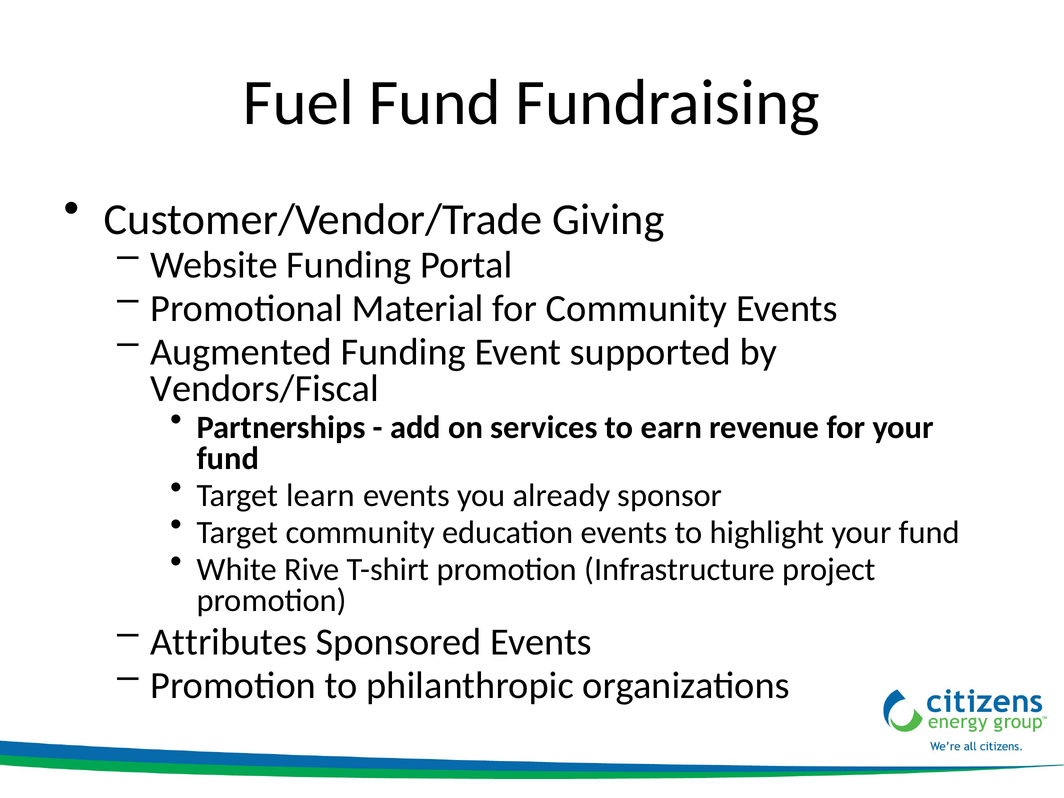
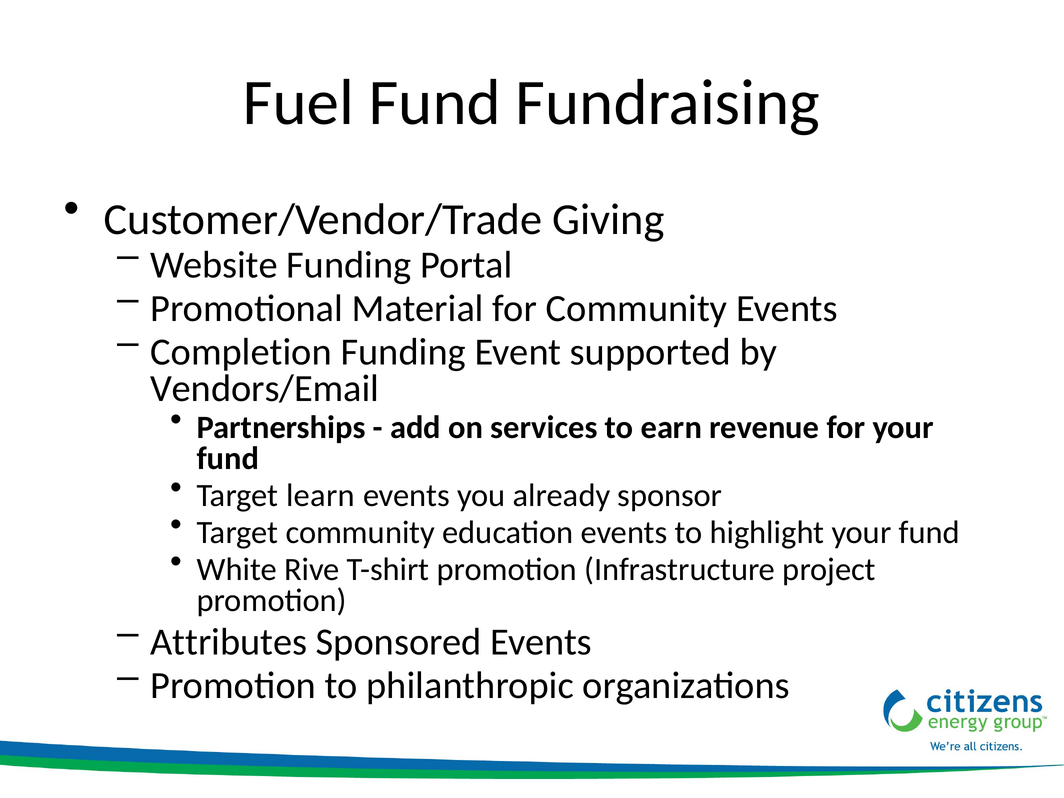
Augmented: Augmented -> Completion
Vendors/Fiscal: Vendors/Fiscal -> Vendors/Email
